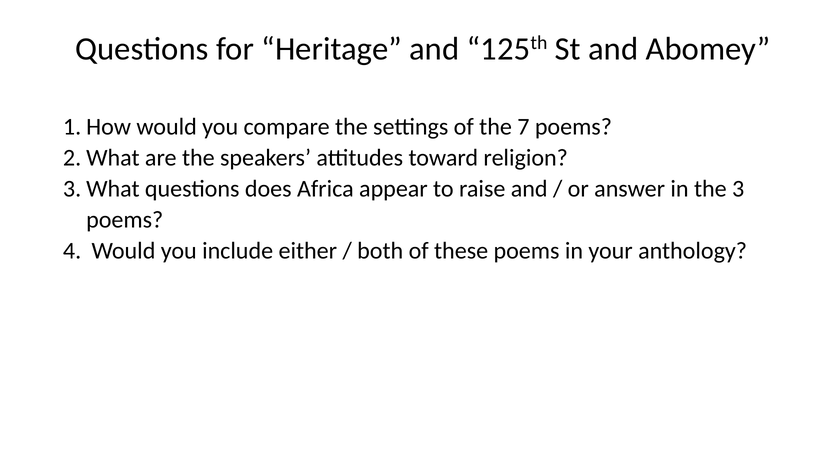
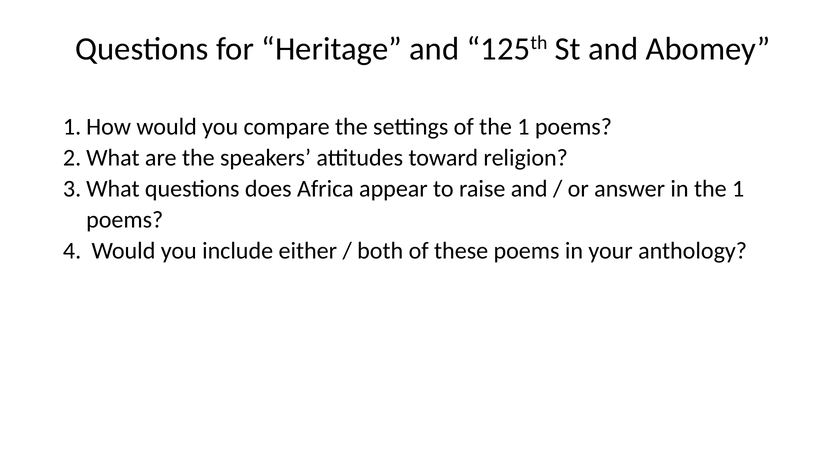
of the 7: 7 -> 1
in the 3: 3 -> 1
